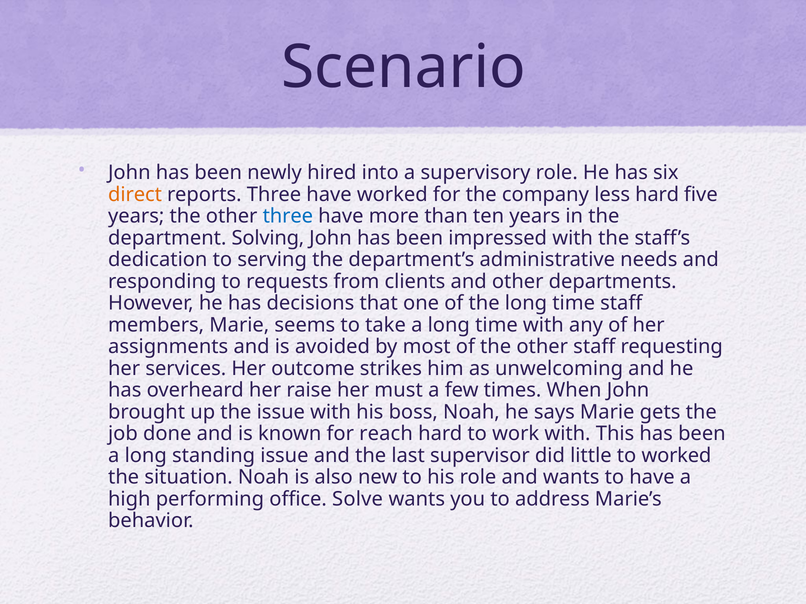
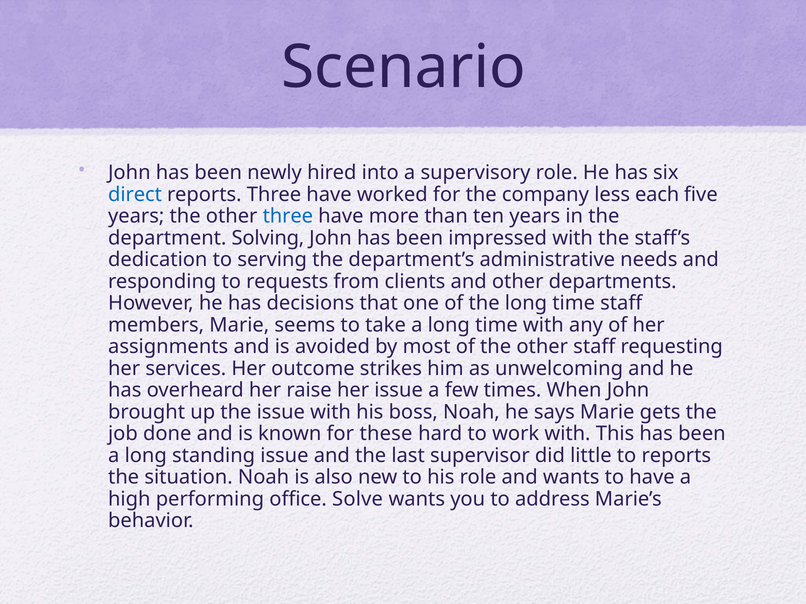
direct colour: orange -> blue
less hard: hard -> each
her must: must -> issue
reach: reach -> these
to worked: worked -> reports
